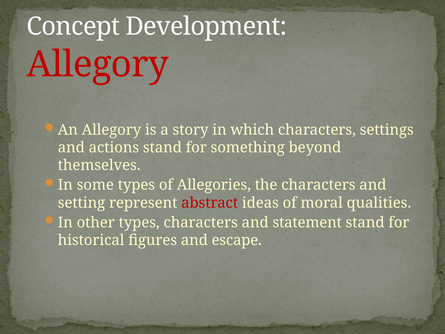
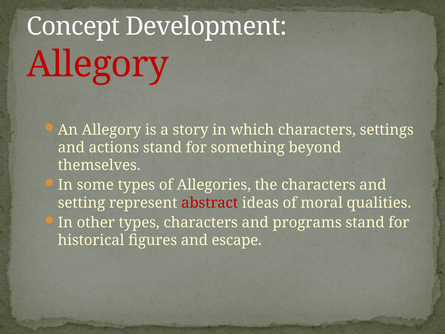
statement: statement -> programs
